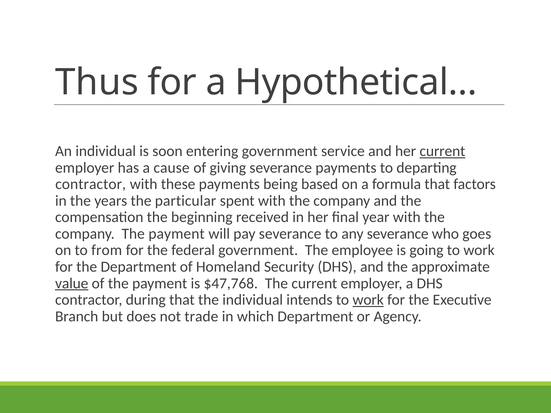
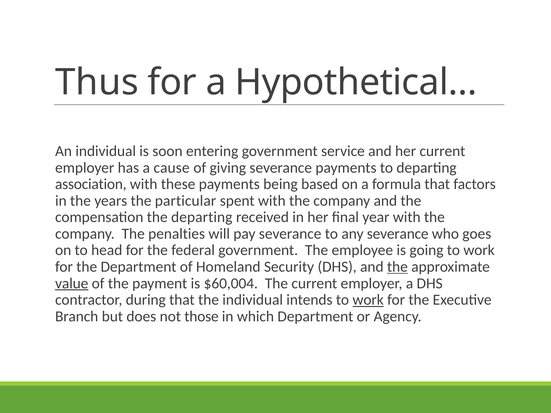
current at (442, 151) underline: present -> none
contractor at (91, 184): contractor -> association
the beginning: beginning -> departing
company The payment: payment -> penalties
from: from -> head
the at (397, 267) underline: none -> present
$47,768: $47,768 -> $60,004
trade: trade -> those
